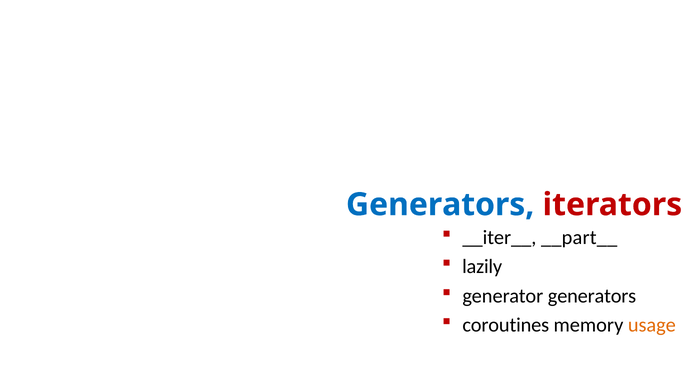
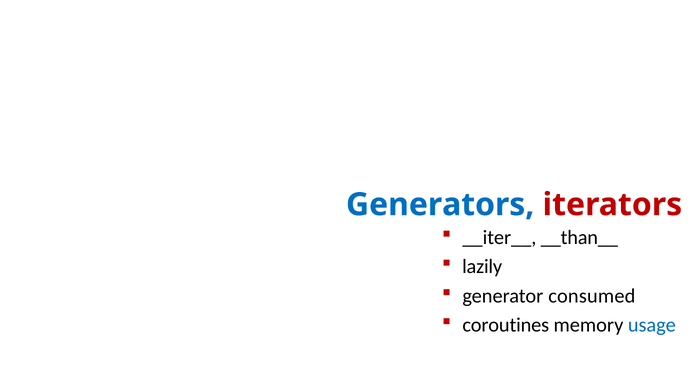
__part__: __part__ -> __than__
generator generators: generators -> consumed
usage colour: orange -> blue
